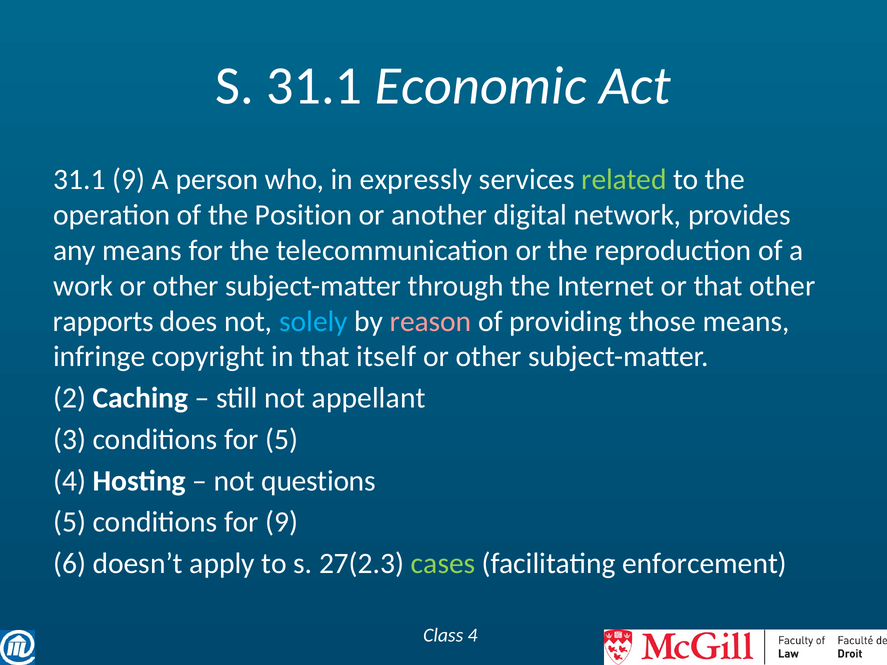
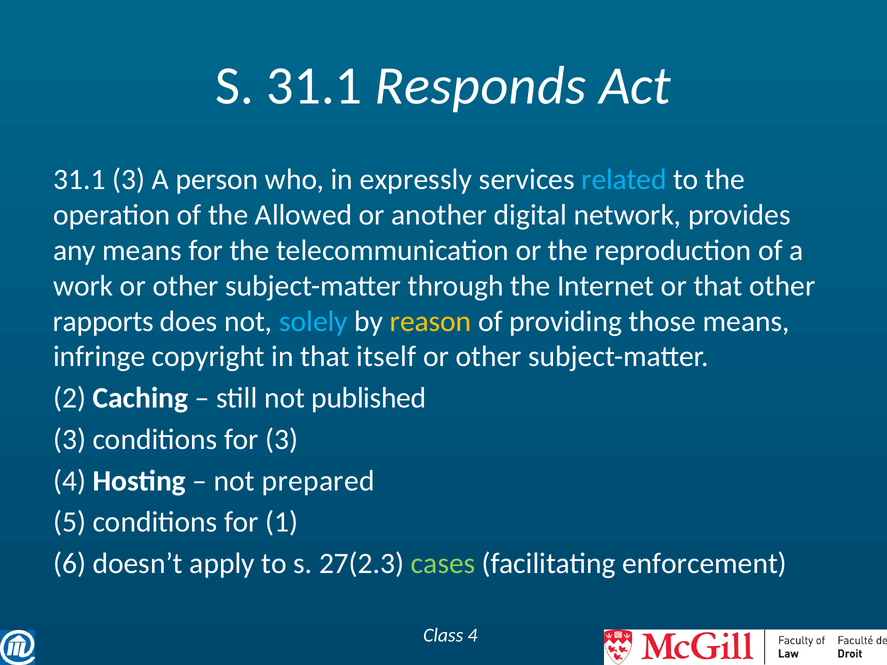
Economic: Economic -> Responds
31.1 9: 9 -> 3
related colour: light green -> light blue
Position: Position -> Allowed
reason colour: pink -> yellow
appellant: appellant -> published
for 5: 5 -> 3
questions: questions -> prepared
for 9: 9 -> 1
